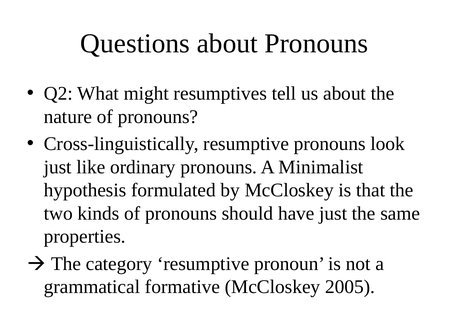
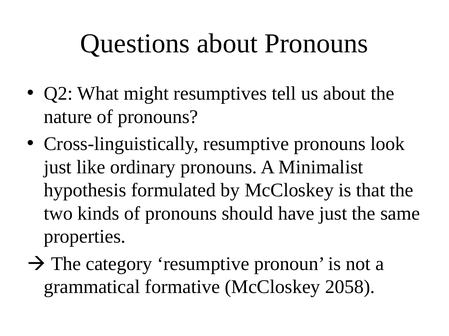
2005: 2005 -> 2058
